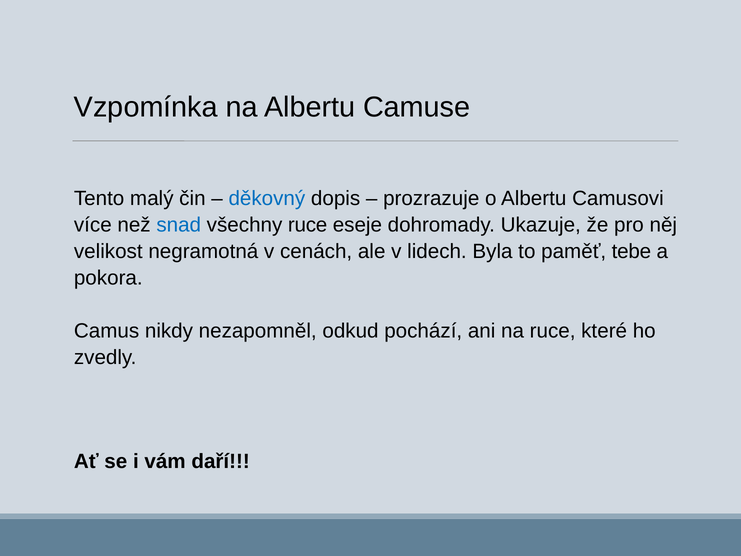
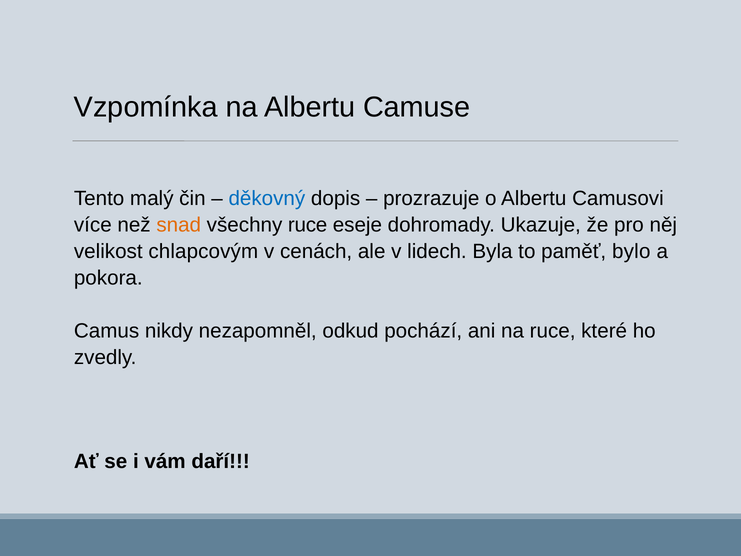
snad colour: blue -> orange
negramotná: negramotná -> chlapcovým
tebe: tebe -> bylo
